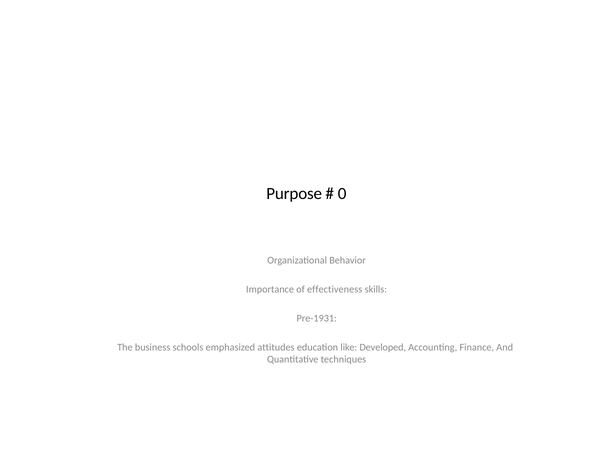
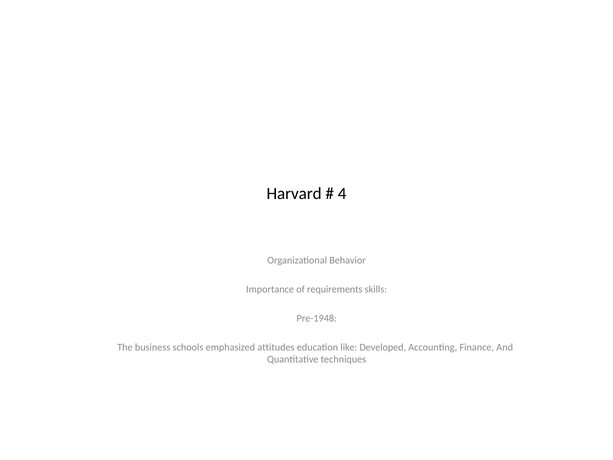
Purpose: Purpose -> Harvard
0: 0 -> 4
effectiveness: effectiveness -> requirements
Pre-1931: Pre-1931 -> Pre-1948
